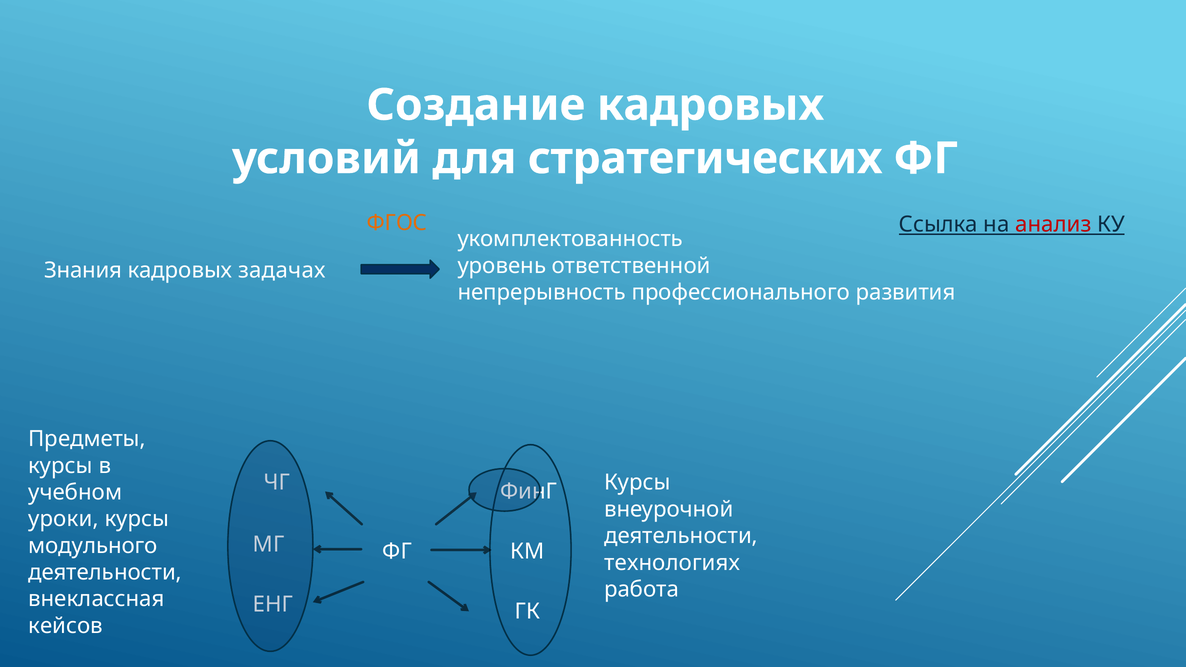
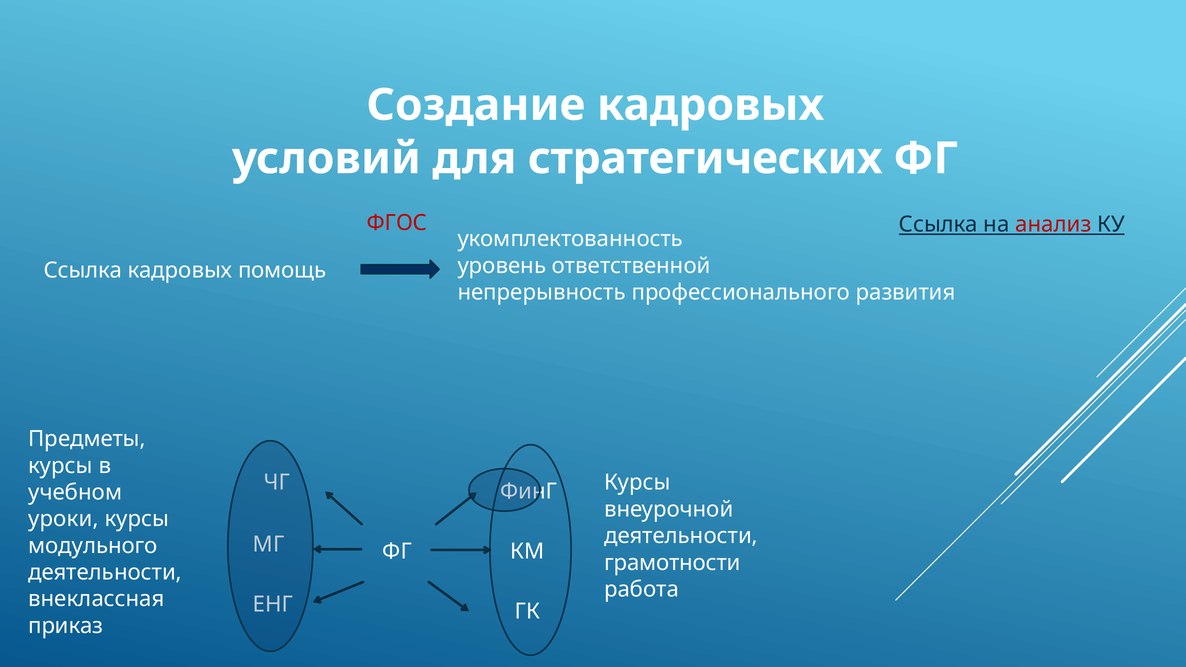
ФГОС colour: orange -> red
Знания at (83, 271): Знания -> Ссылка
задачах: задачах -> помощь
технологиях: технологиях -> грамотности
кейсов: кейсов -> приказ
